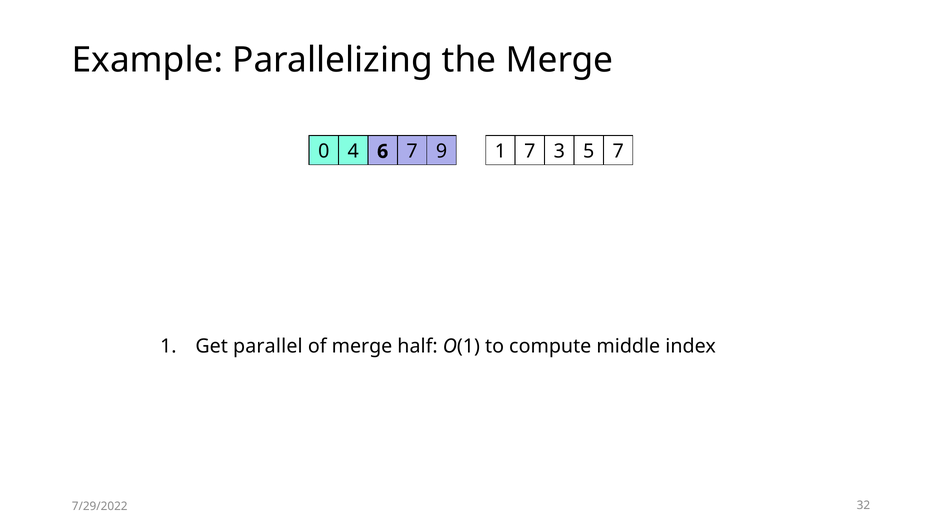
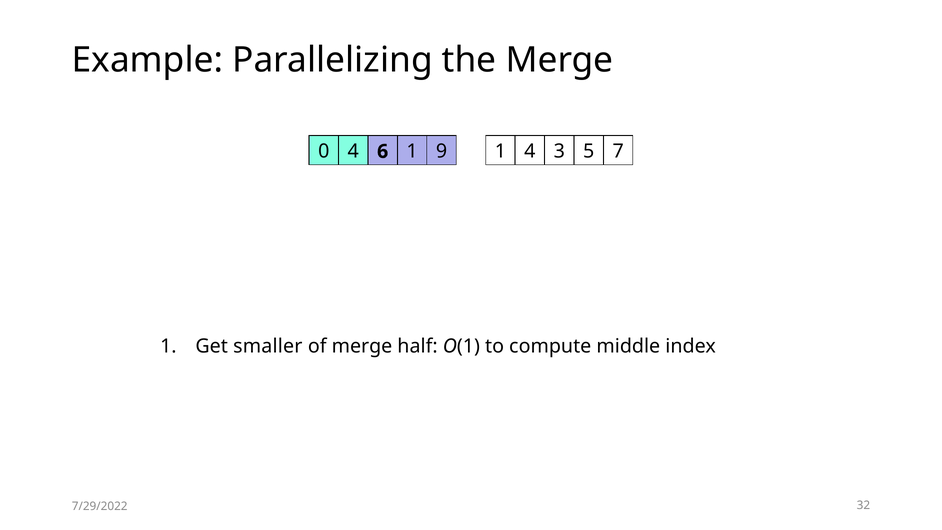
6 7: 7 -> 1
1 7: 7 -> 4
parallel: parallel -> smaller
